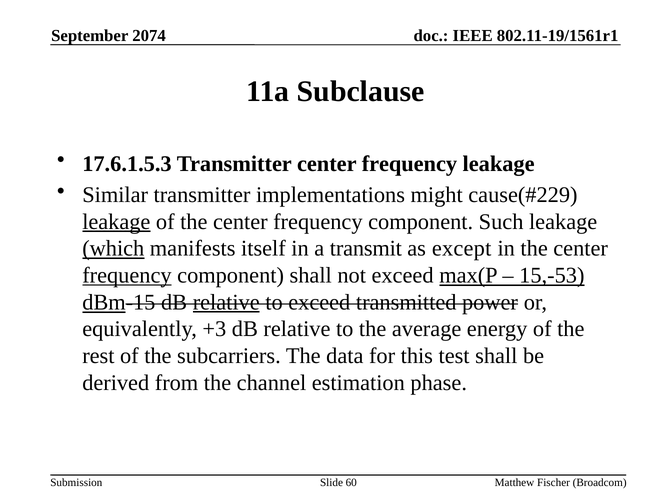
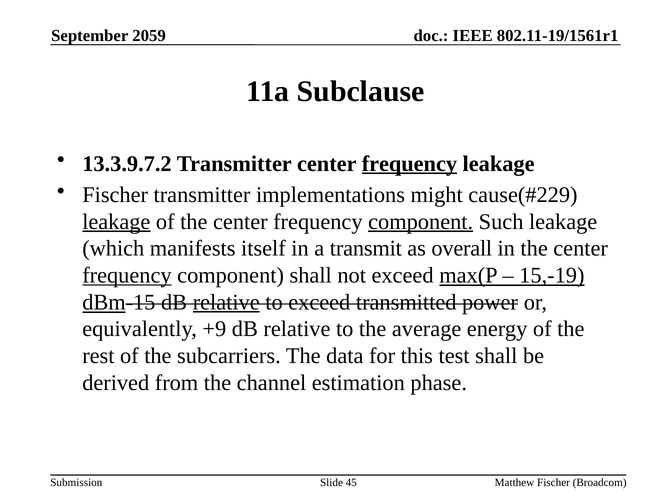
2074: 2074 -> 2059
17.6.1.5.3: 17.6.1.5.3 -> 13.3.9.7.2
frequency at (409, 164) underline: none -> present
Similar at (115, 195): Similar -> Fischer
component at (421, 222) underline: none -> present
which underline: present -> none
except: except -> overall
15,-53: 15,-53 -> 15,-19
+3: +3 -> +9
60: 60 -> 45
